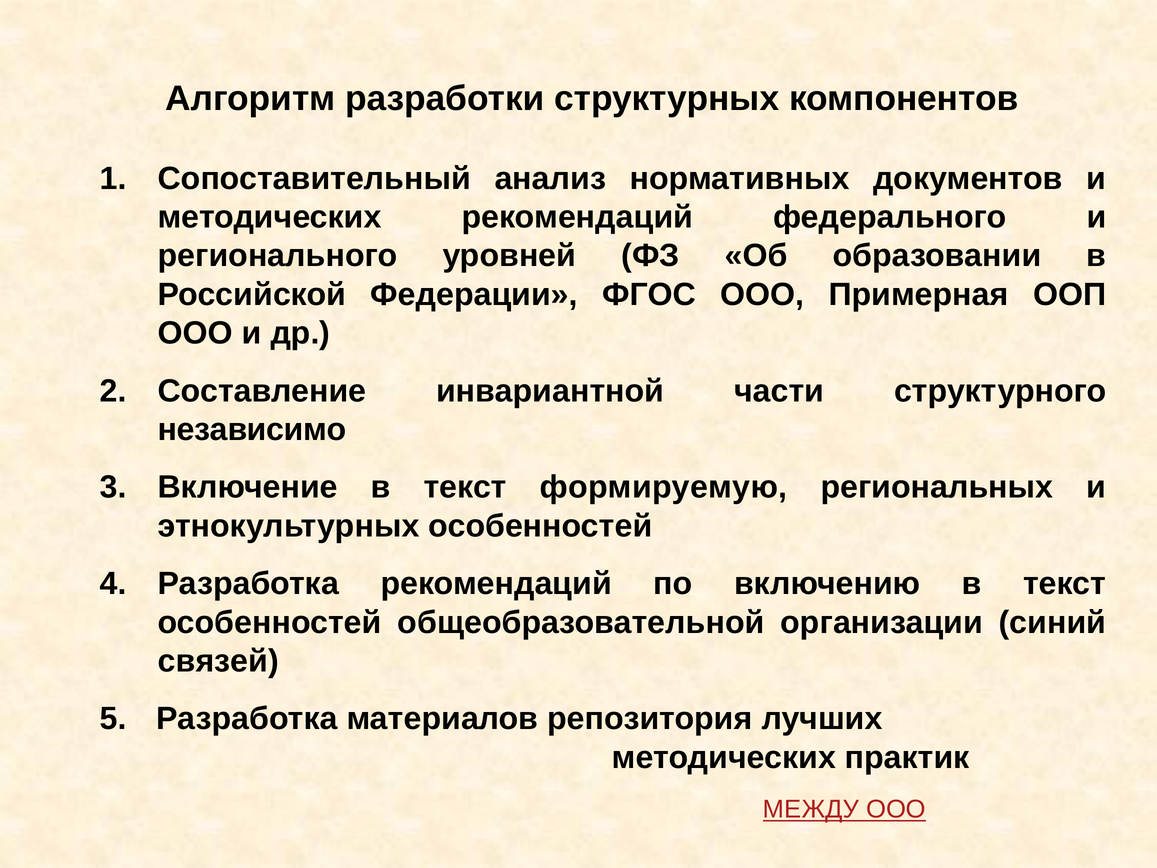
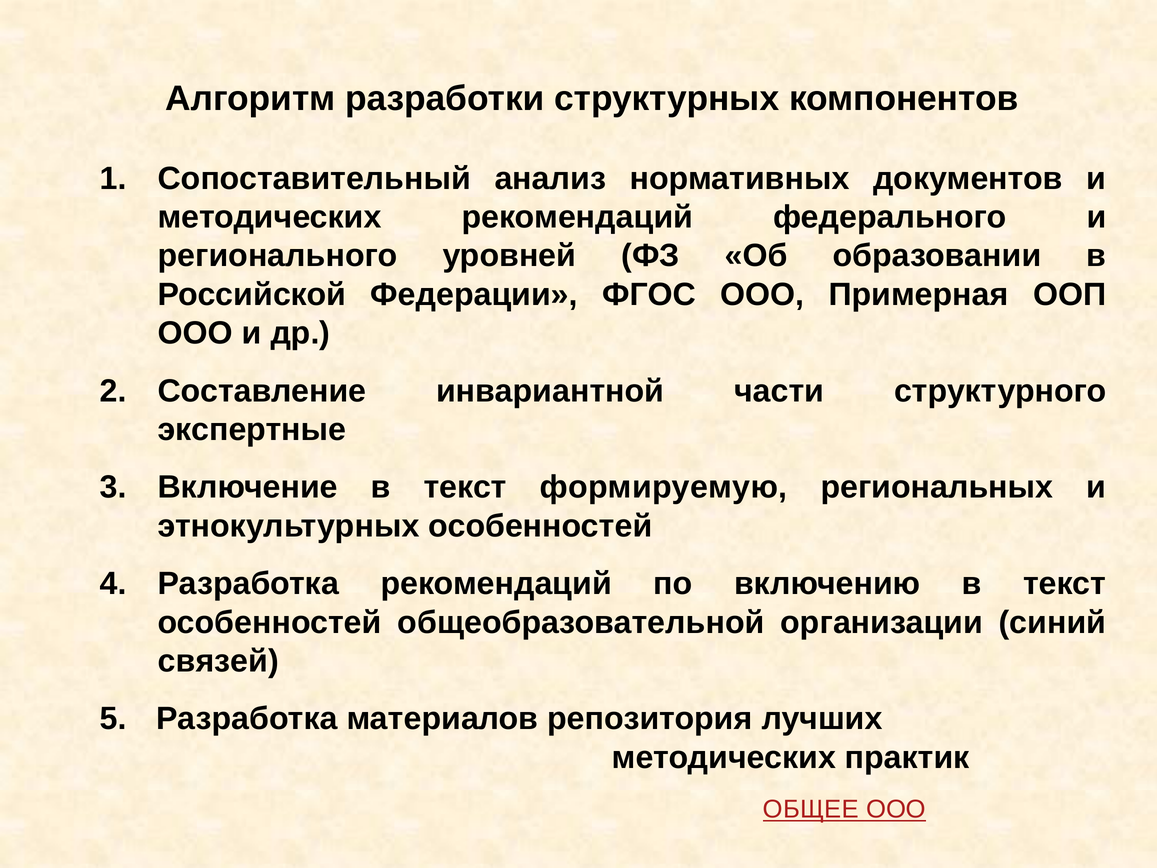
независимо: независимо -> экспертные
МЕЖДУ: МЕЖДУ -> ОБЩЕЕ
